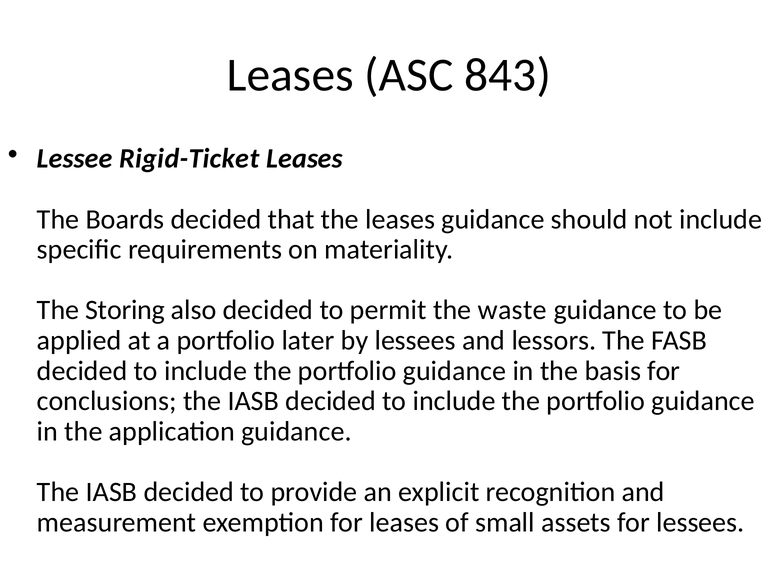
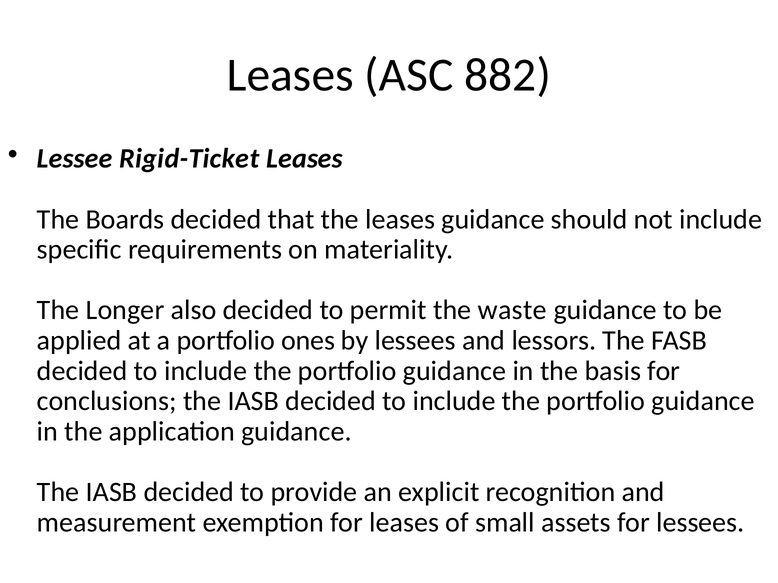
843: 843 -> 882
Storing: Storing -> Longer
later: later -> ones
